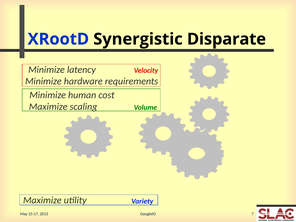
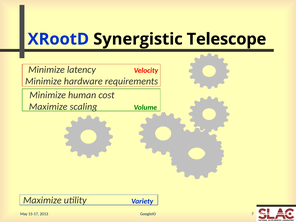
Disparate: Disparate -> Telescope
